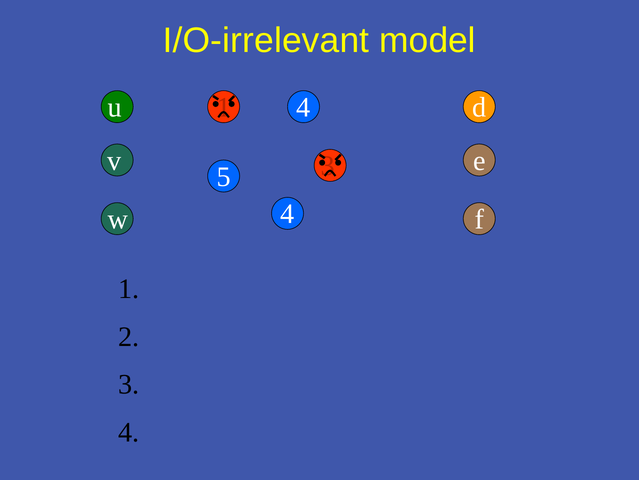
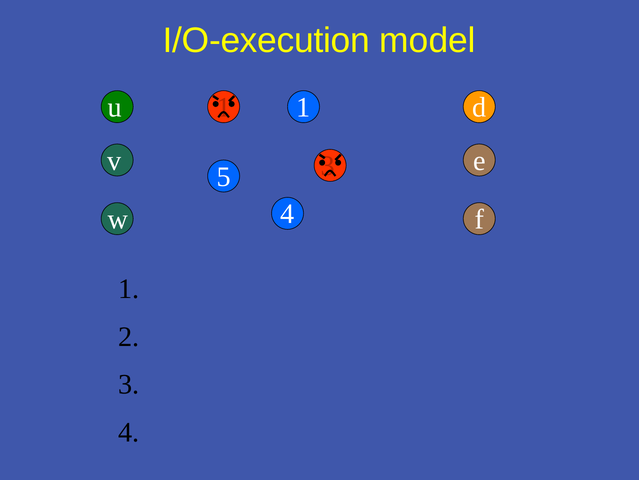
I/O-irrelevant: I/O-irrelevant -> I/O-execution
4 at (304, 107): 4 -> 1
